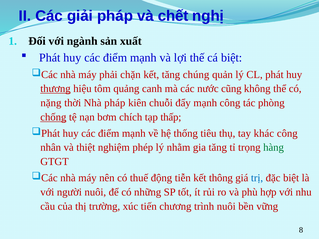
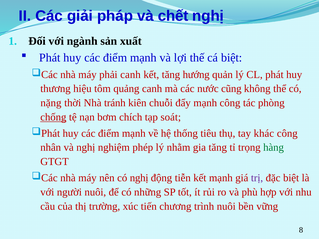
phải chặn: chặn -> canh
chúng: chúng -> hướng
thương underline: present -> none
Nhà pháp: pháp -> tránh
thấp: thấp -> soát
và thiệt: thiệt -> nghị
có thuế: thuế -> nghị
kết thông: thông -> mạnh
trị colour: blue -> purple
